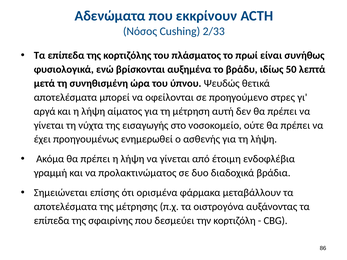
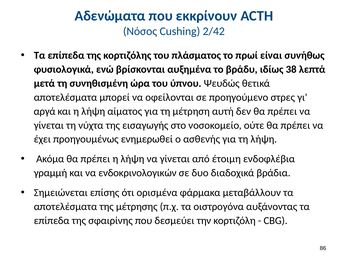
2/33: 2/33 -> 2/42
50: 50 -> 38
προλακτινώματος: προλακτινώματος -> ενδοκρινολογικών
